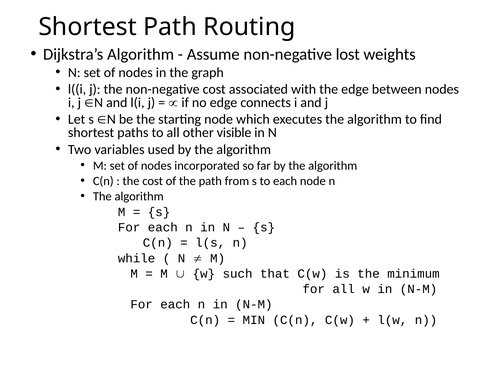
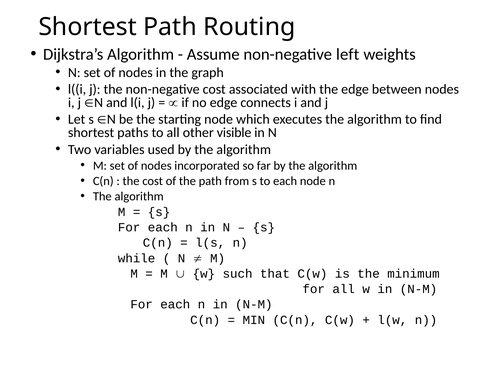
lost: lost -> left
